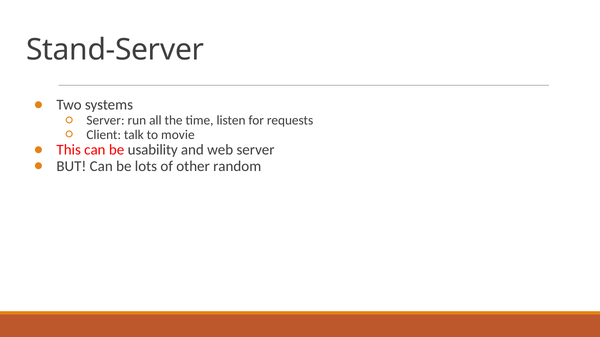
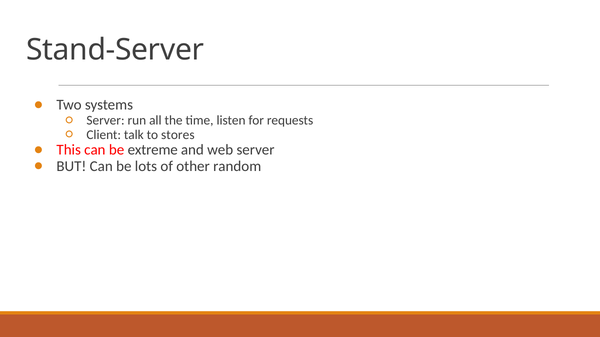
movie: movie -> stores
usability: usability -> extreme
